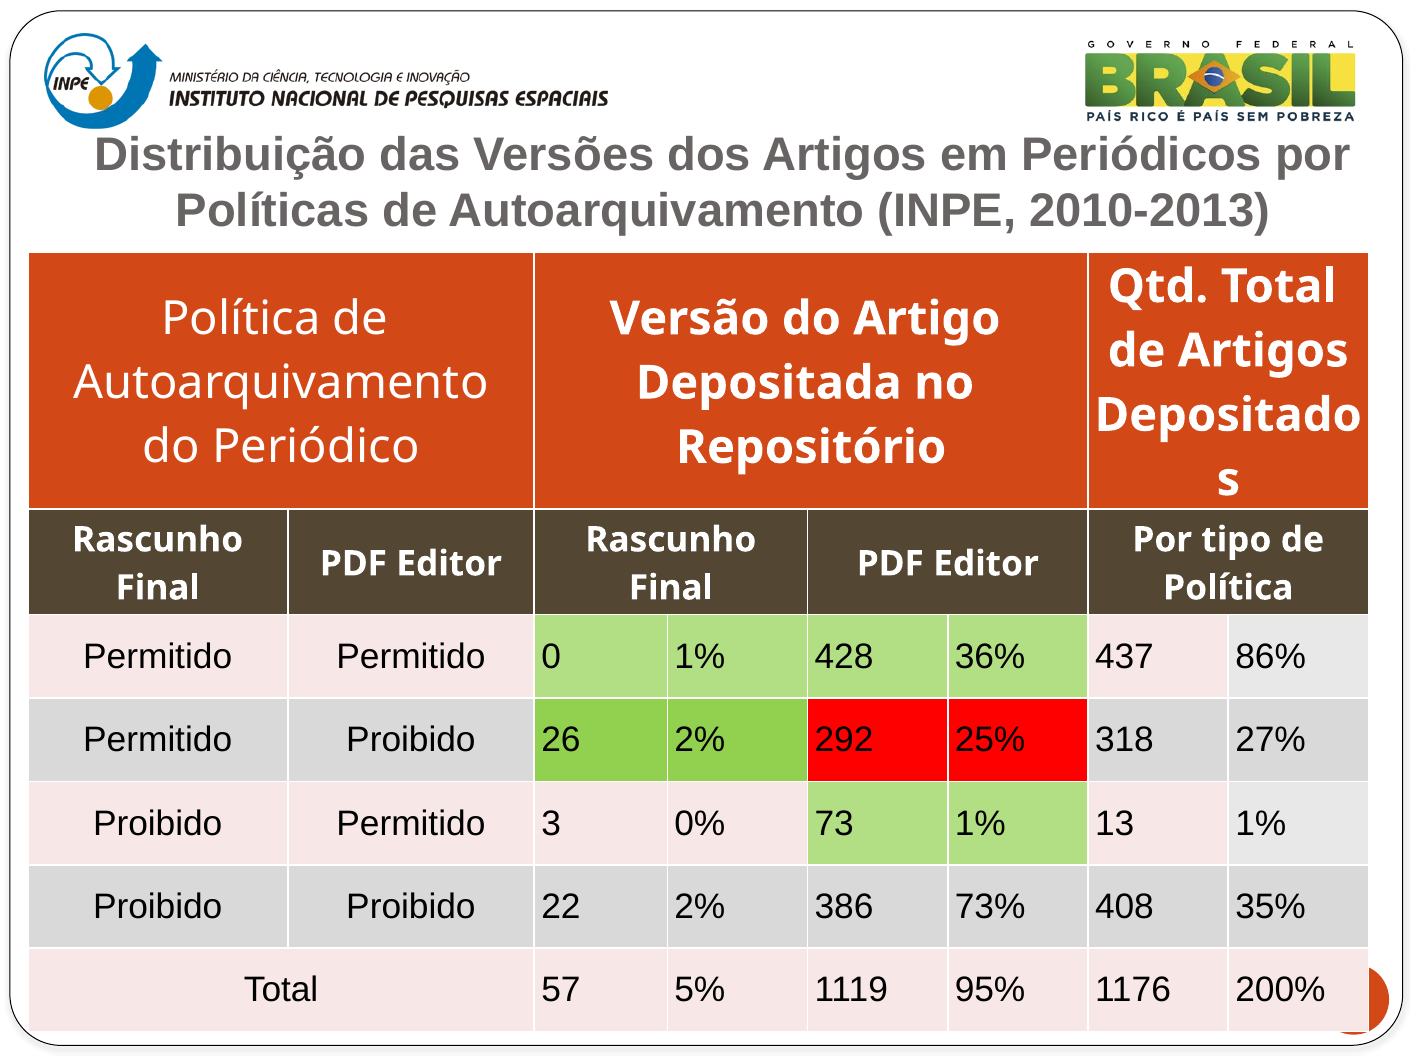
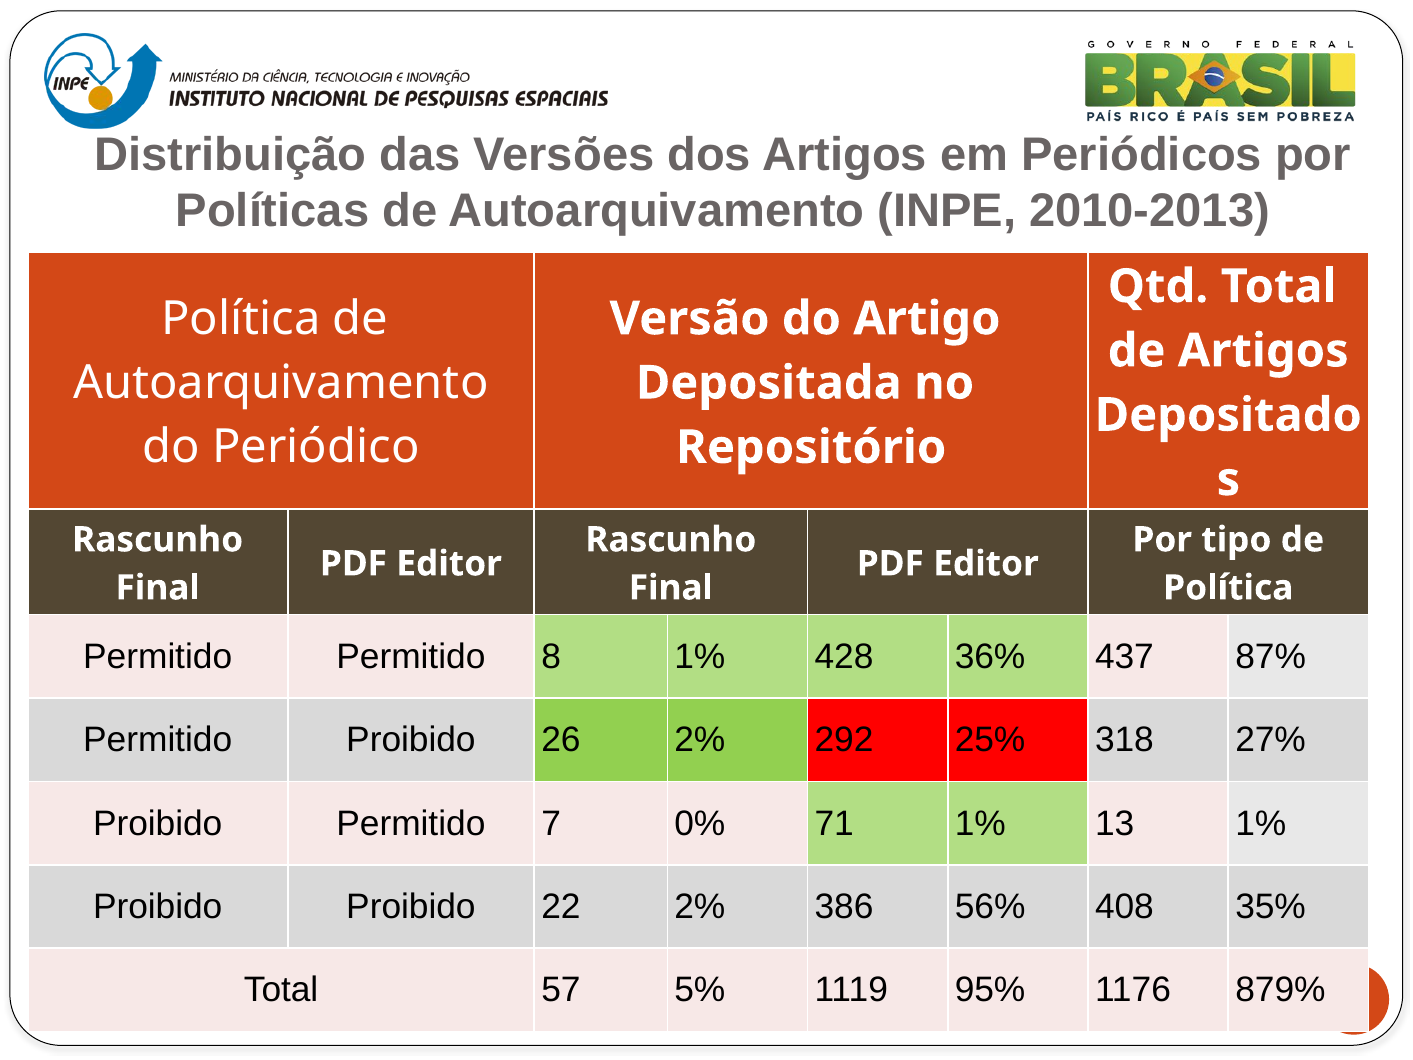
0: 0 -> 8
86%: 86% -> 87%
3: 3 -> 7
73: 73 -> 71
73%: 73% -> 56%
200%: 200% -> 879%
